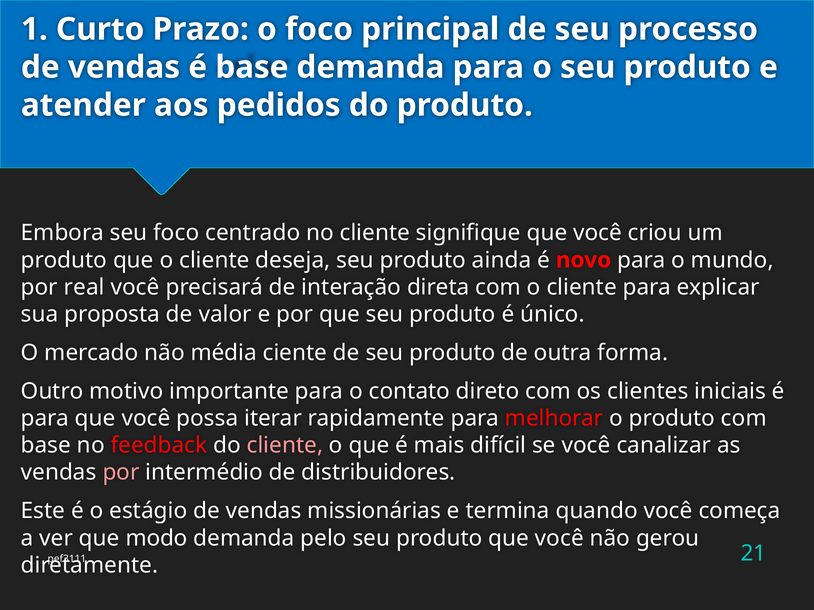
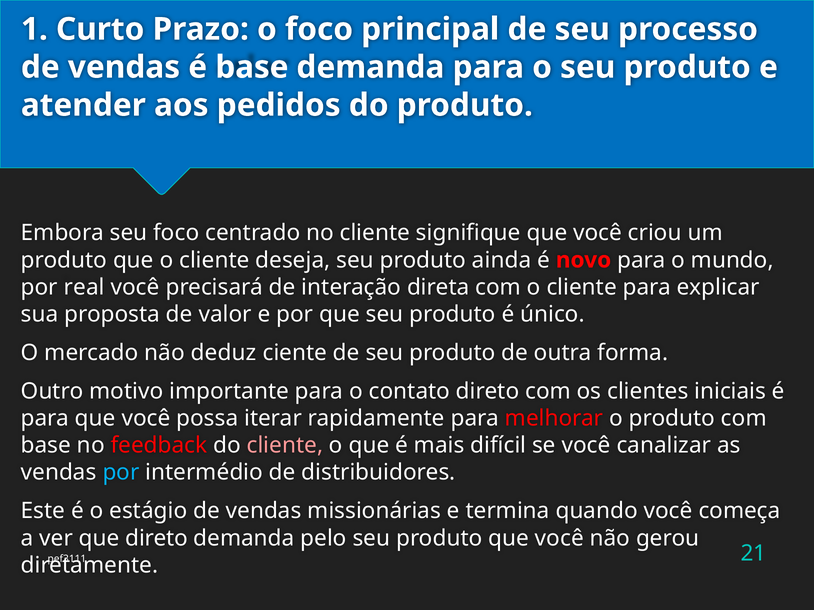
média: média -> deduz
por at (121, 473) colour: pink -> light blue
que modo: modo -> direto
